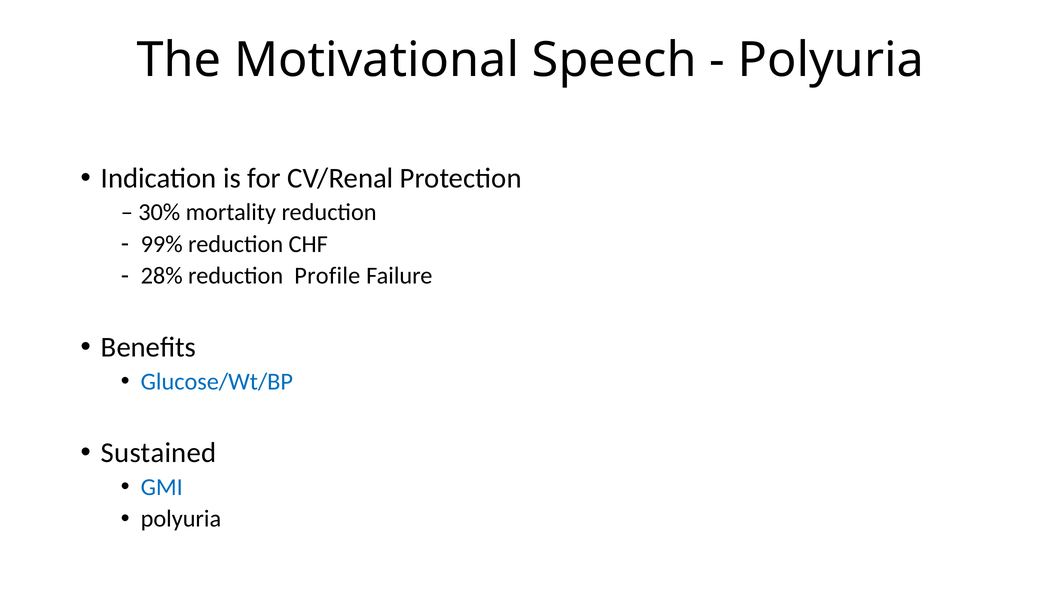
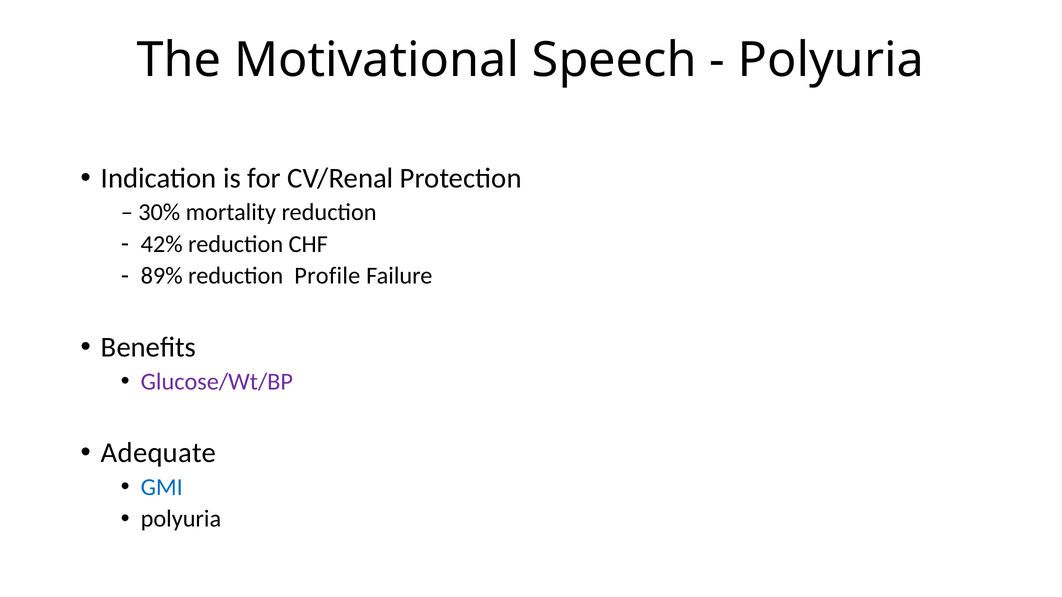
99%: 99% -> 42%
28%: 28% -> 89%
Glucose/Wt/BP colour: blue -> purple
Sustained: Sustained -> Adequate
